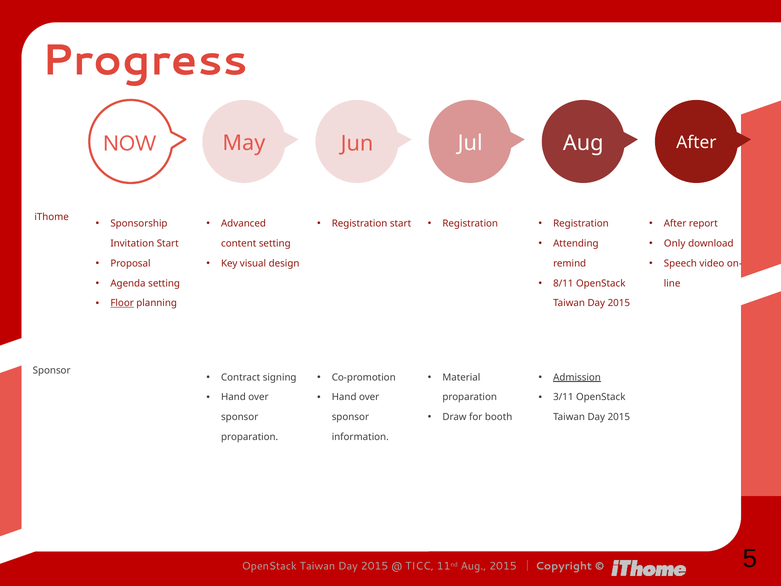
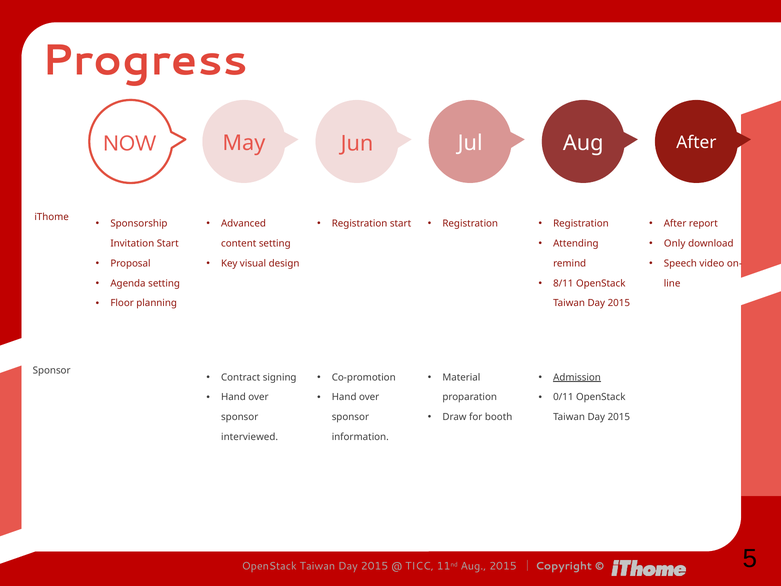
Floor underline: present -> none
3/11: 3/11 -> 0/11
proparation at (250, 437): proparation -> interviewed
